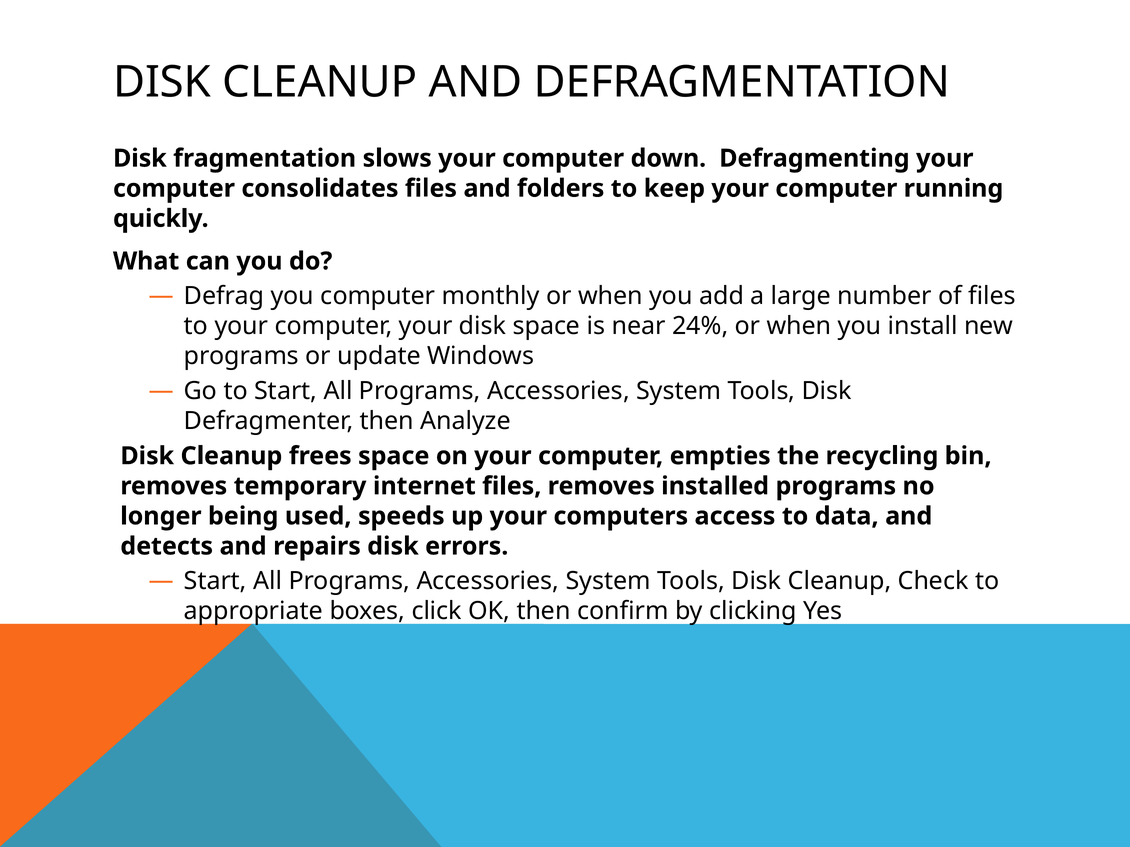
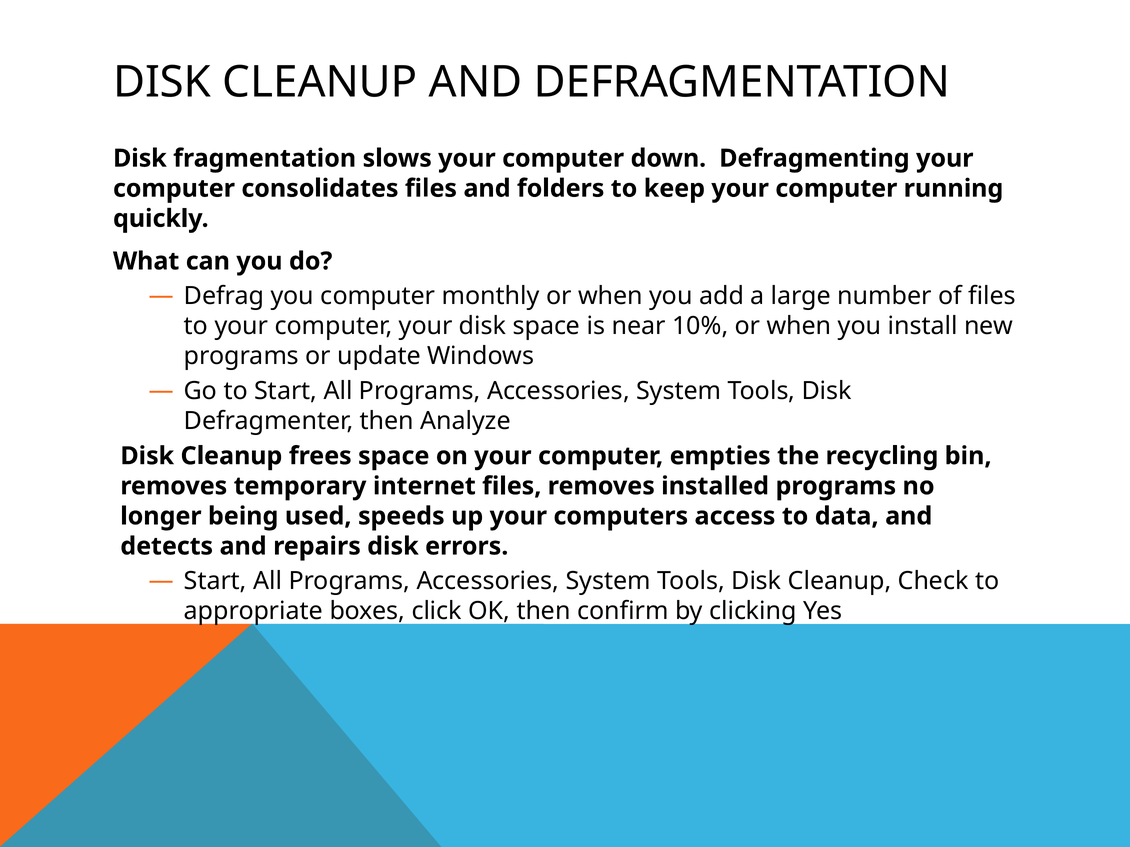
24%: 24% -> 10%
